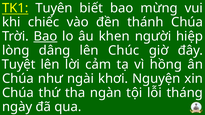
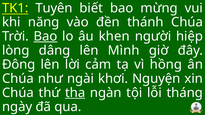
chiếc: chiếc -> năng
Chúc: Chúc -> Mình
Tuyệt: Tuyệt -> Đông
tha underline: none -> present
